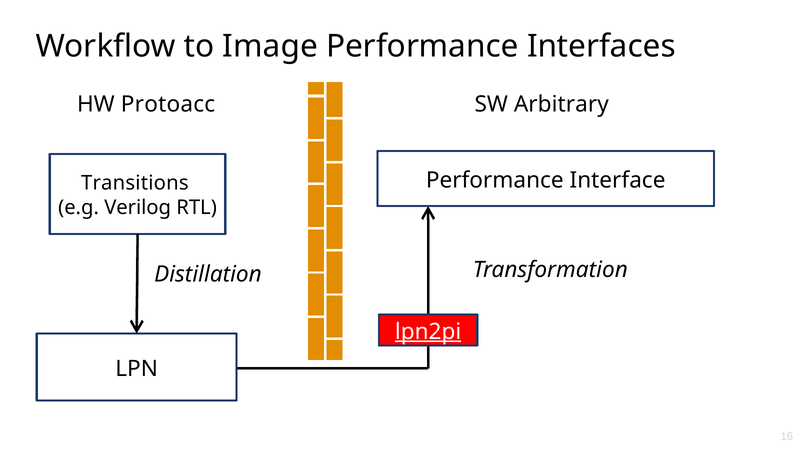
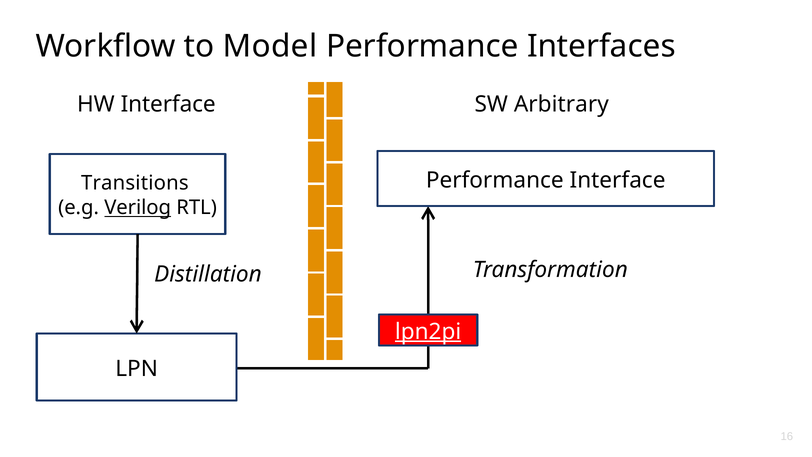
Image: Image -> Model
HW Protoacc: Protoacc -> Interface
Verilog underline: none -> present
